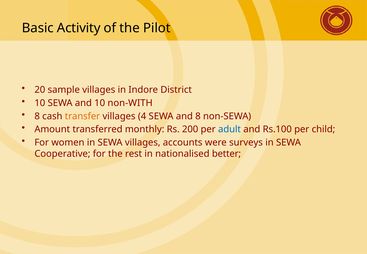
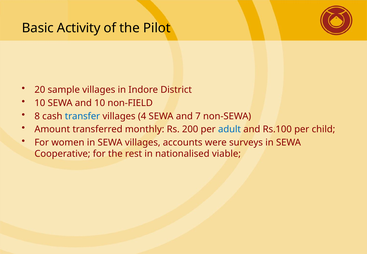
non-WITH: non-WITH -> non-FIELD
transfer colour: orange -> blue
and 8: 8 -> 7
better: better -> viable
